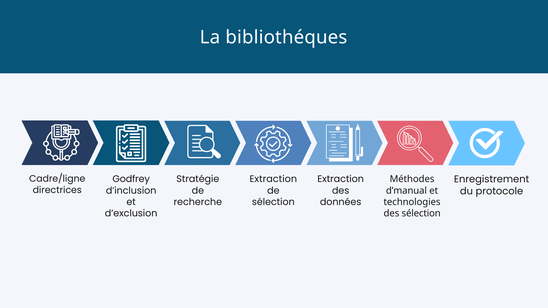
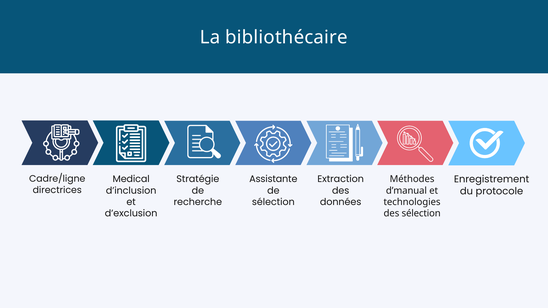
bibliothéques: bibliothéques -> bibliothécaire
Godfrey: Godfrey -> Medical
Extraction at (273, 179): Extraction -> Assistante
